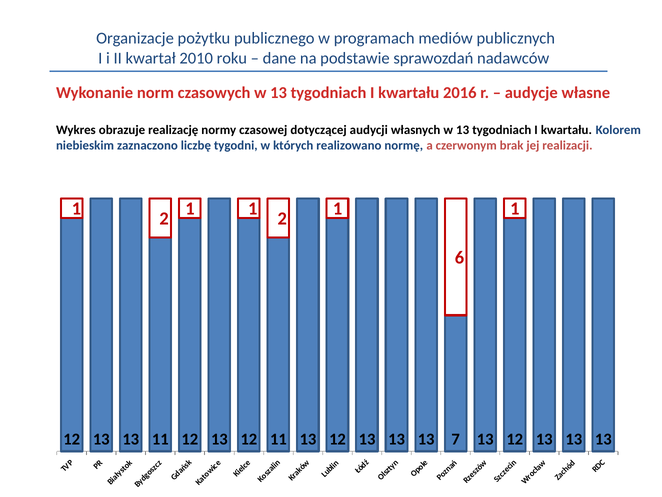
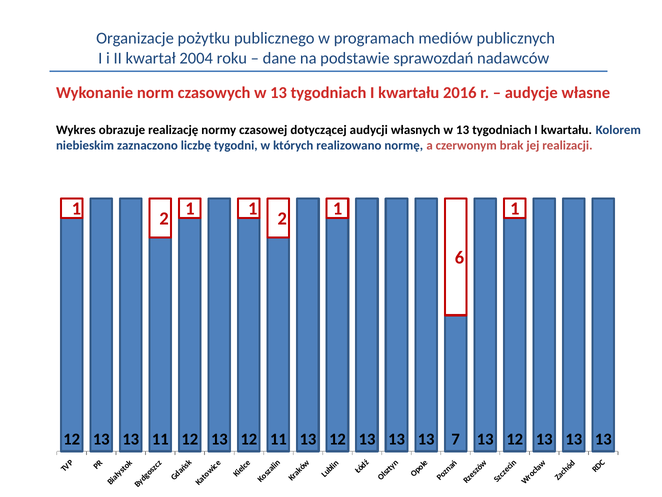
2010: 2010 -> 2004
